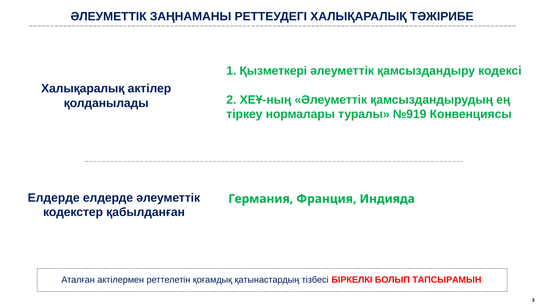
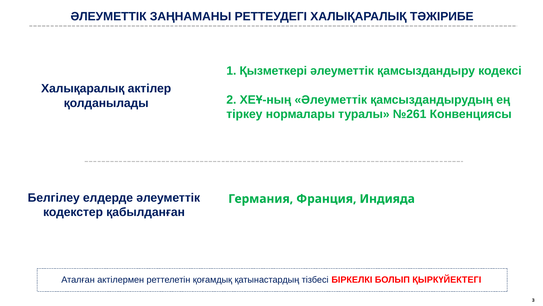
№919: №919 -> №261
Елдерде at (54, 197): Елдерде -> Белгілеу
ТАПСЫРАМЫН: ТАПСЫРАМЫН -> ҚЫРКҮЙЕКТЕГІ
